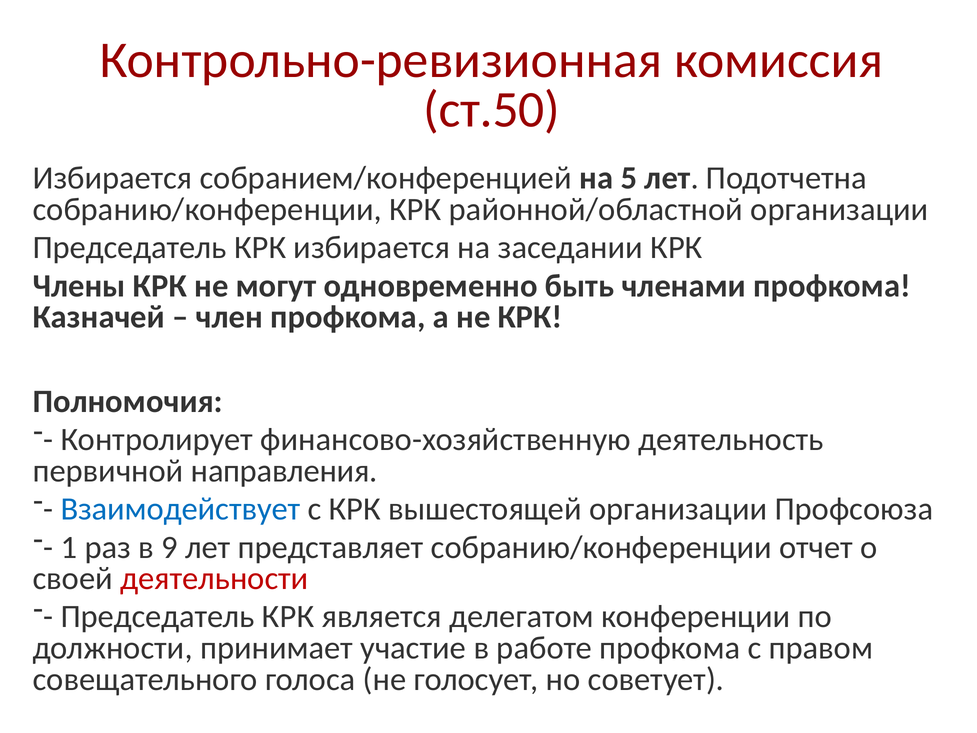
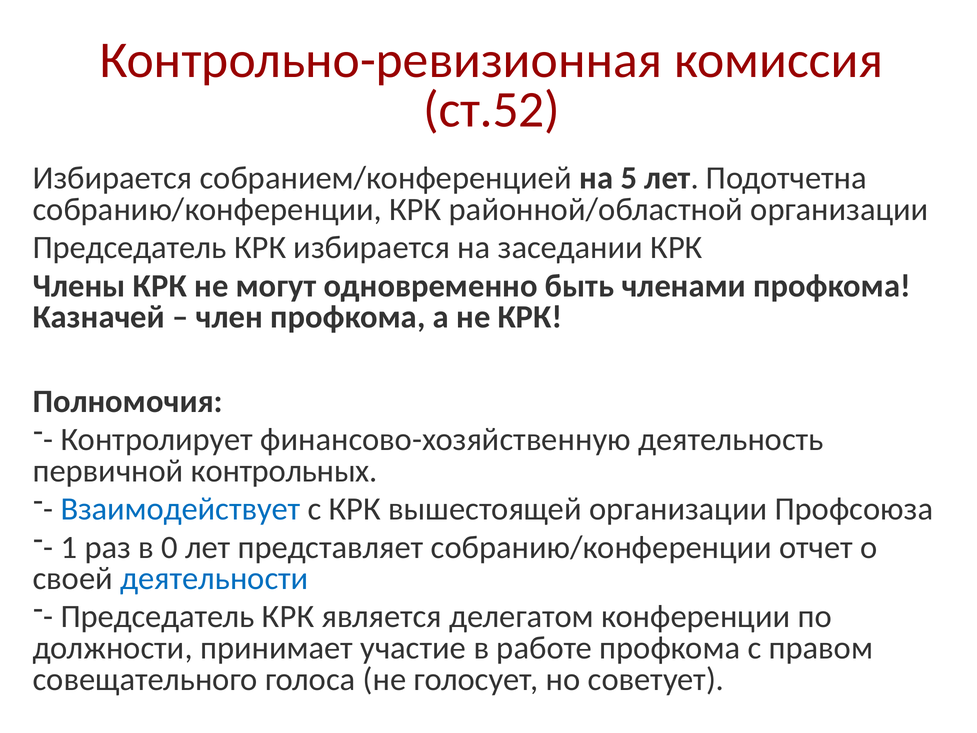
ст.50: ст.50 -> ст.52
направления: направления -> контрольных
9: 9 -> 0
деятельности colour: red -> blue
